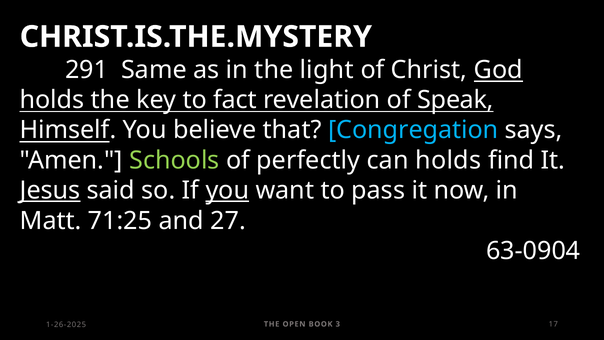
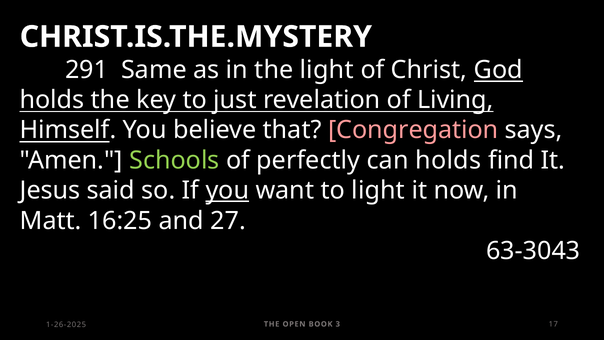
fact: fact -> just
Speak: Speak -> Living
Congregation colour: light blue -> pink
Jesus underline: present -> none
to pass: pass -> light
71:25: 71:25 -> 16:25
63-0904: 63-0904 -> 63-3043
